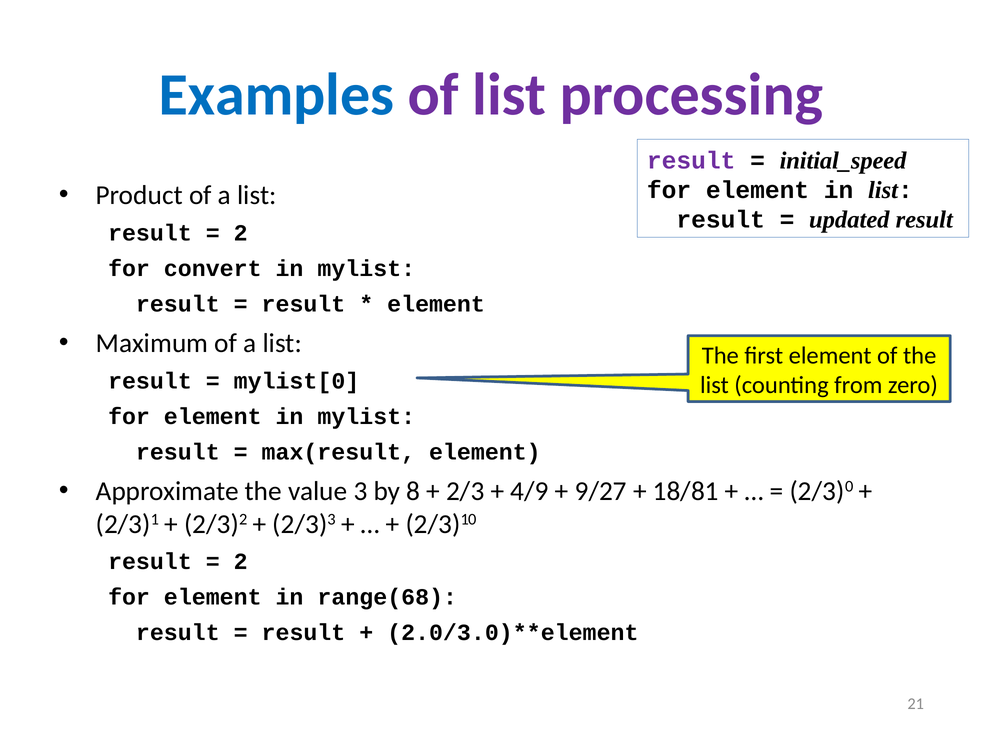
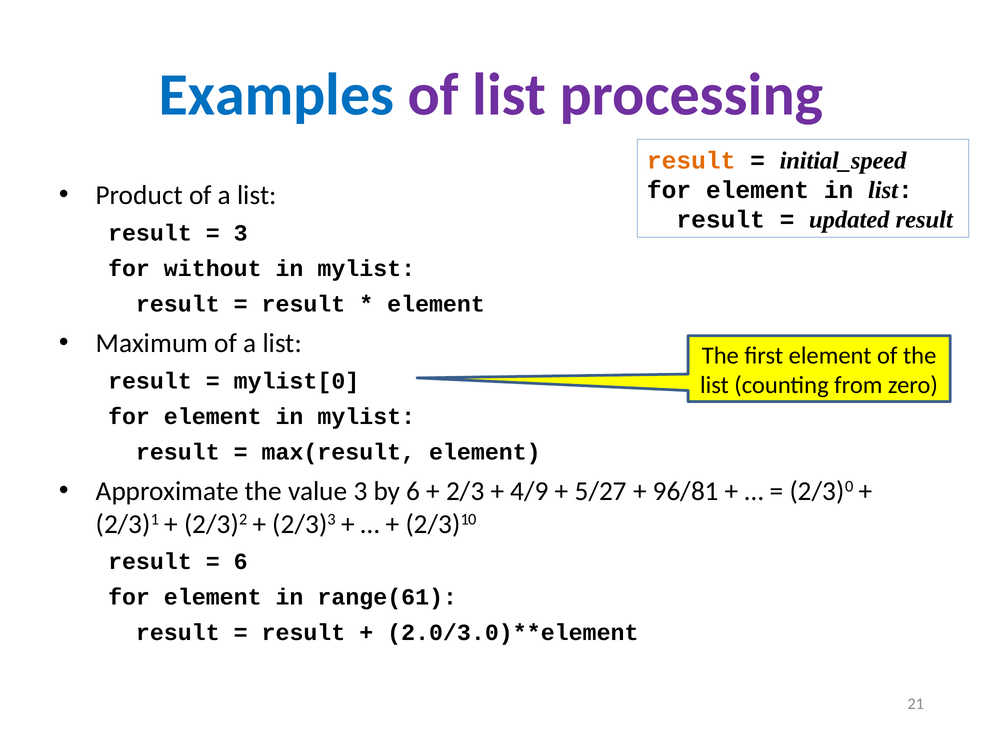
result at (691, 161) colour: purple -> orange
2 at (241, 233): 2 -> 3
convert: convert -> without
by 8: 8 -> 6
9/27: 9/27 -> 5/27
18/81: 18/81 -> 96/81
2 at (241, 562): 2 -> 6
range(68: range(68 -> range(61
